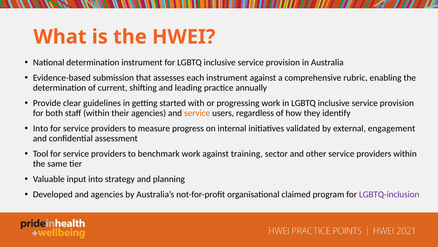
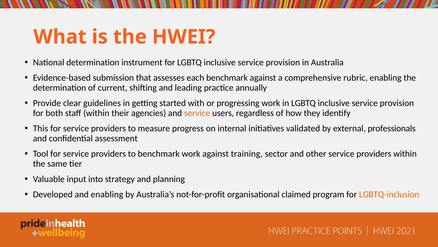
each instrument: instrument -> benchmark
Into at (41, 128): Into -> This
engagement: engagement -> professionals
and agencies: agencies -> enabling
LGBTQ-inclusion colour: purple -> orange
